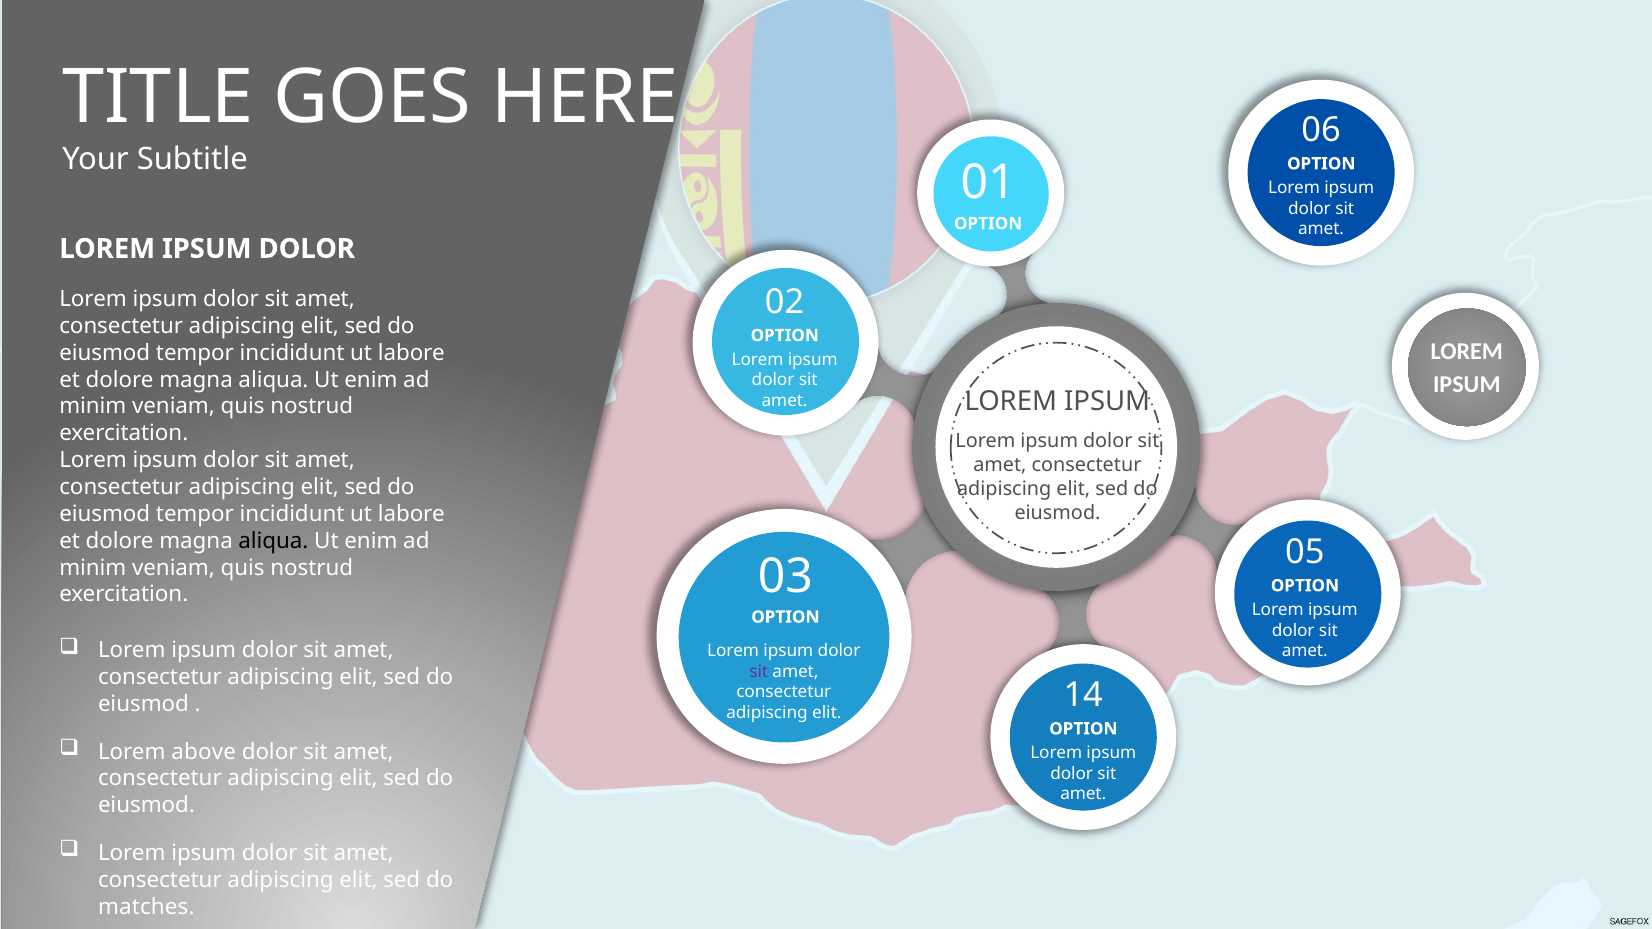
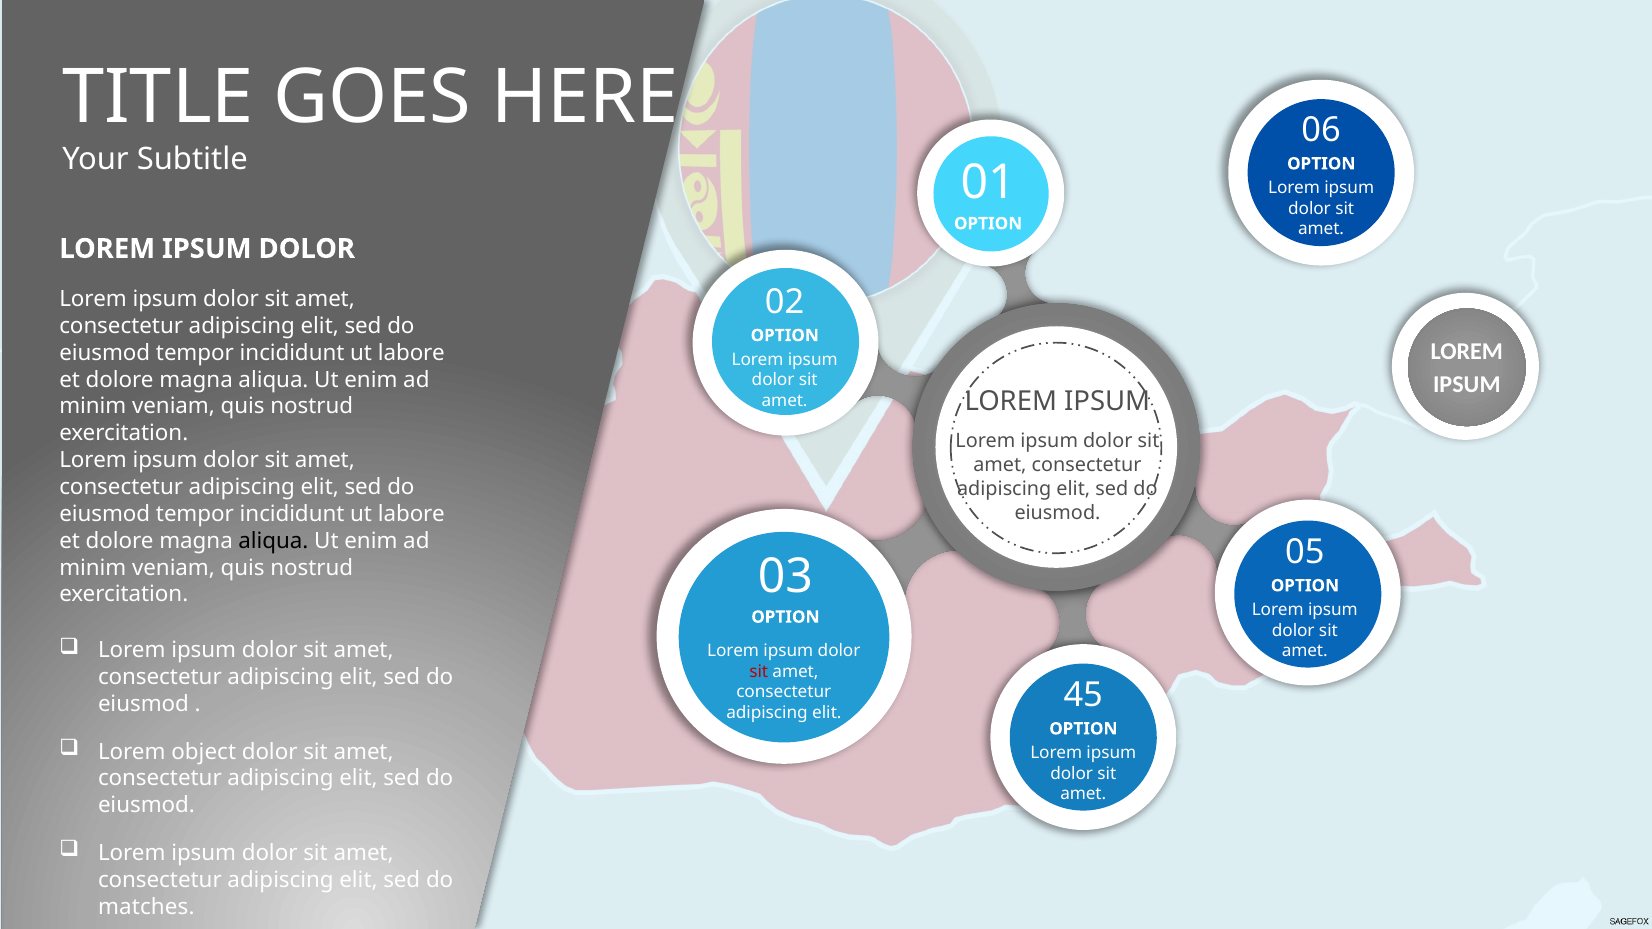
sit at (759, 672) colour: purple -> red
14: 14 -> 45
above: above -> object
